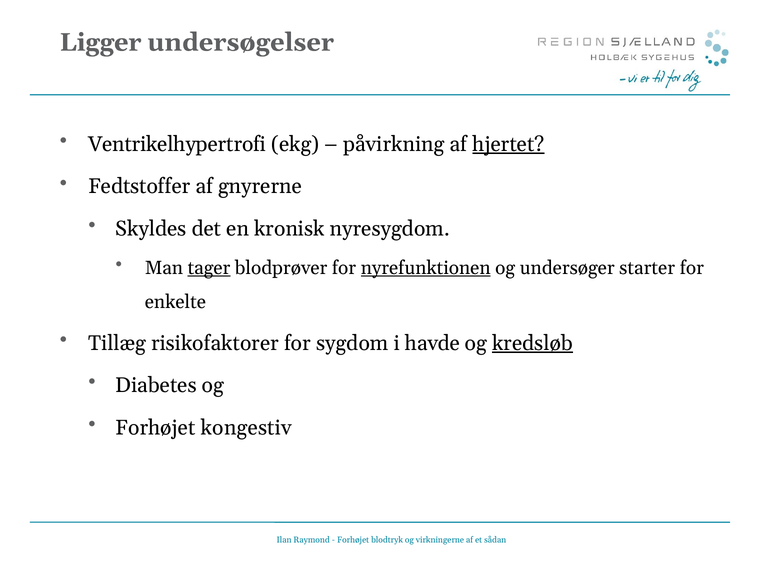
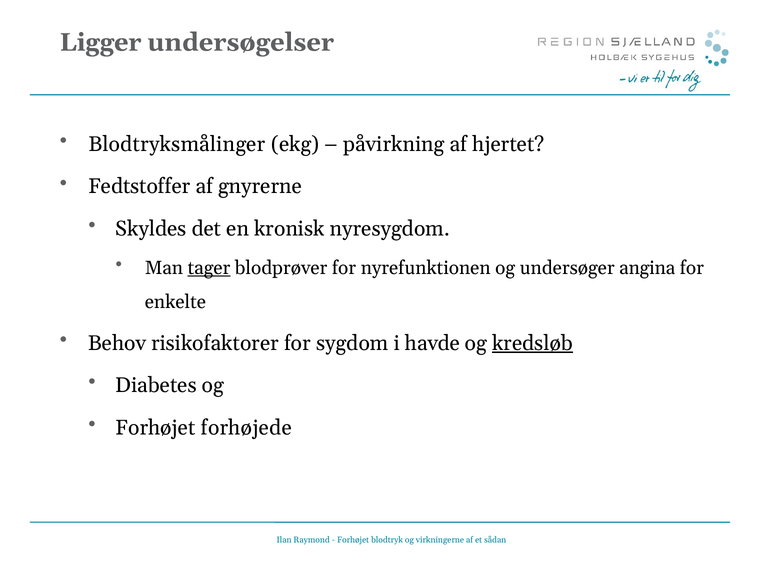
Ventrikelhypertrofi: Ventrikelhypertrofi -> Blodtryksmålinger
hjertet underline: present -> none
nyrefunktionen underline: present -> none
starter: starter -> angina
Tillæg: Tillæg -> Behov
kongestiv: kongestiv -> forhøjede
